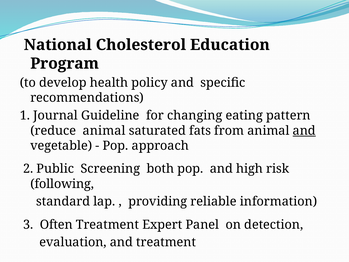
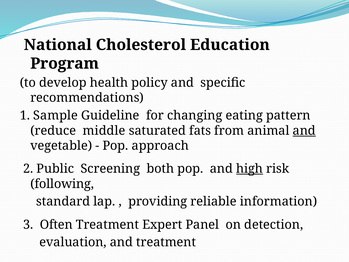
Journal: Journal -> Sample
reduce animal: animal -> middle
high underline: none -> present
